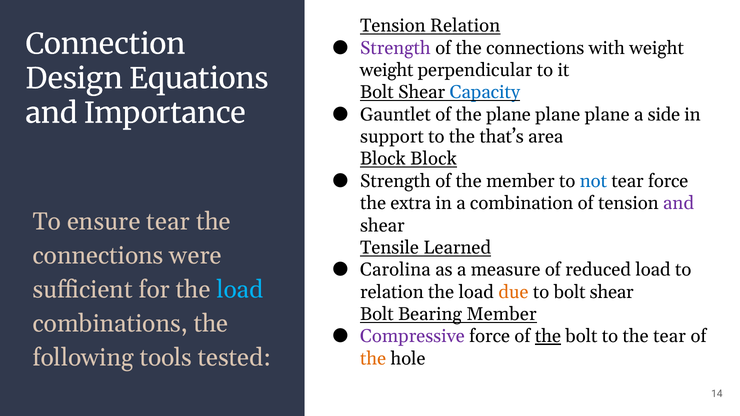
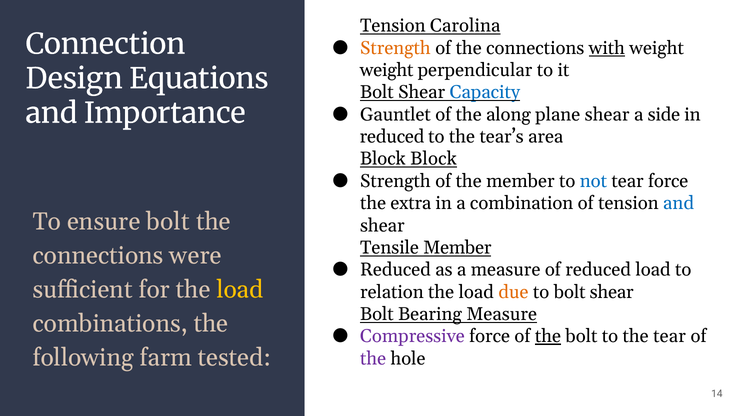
Tension Relation: Relation -> Carolina
Strength at (395, 48) colour: purple -> orange
with underline: none -> present
the plane: plane -> along
plane at (607, 115): plane -> shear
support at (392, 137): support -> reduced
that’s: that’s -> tear’s
and at (679, 203) colour: purple -> blue
ensure tear: tear -> bolt
Tensile Learned: Learned -> Member
Carolina at (395, 270): Carolina -> Reduced
load at (240, 290) colour: light blue -> yellow
Bearing Member: Member -> Measure
tools: tools -> farm
the at (373, 359) colour: orange -> purple
